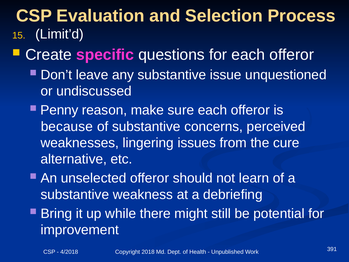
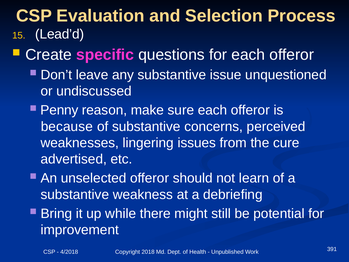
Limit’d: Limit’d -> Lead’d
alternative: alternative -> advertised
